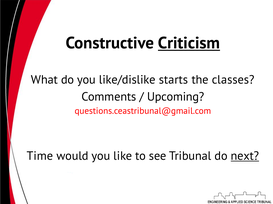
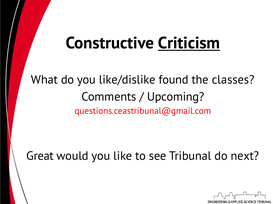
starts: starts -> found
Time: Time -> Great
next underline: present -> none
